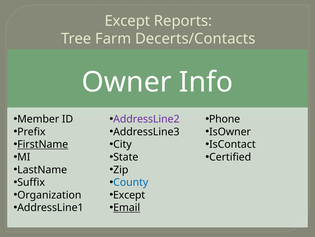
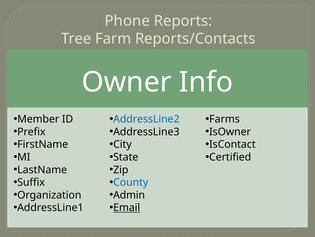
Except at (127, 21): Except -> Phone
Decerts/Contacts: Decerts/Contacts -> Reports/Contacts
AddressLine2 colour: purple -> blue
Phone: Phone -> Farms
FirstName underline: present -> none
Except at (129, 194): Except -> Admin
